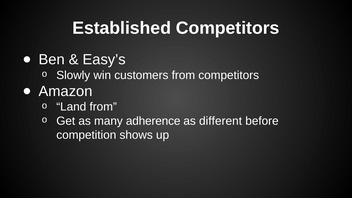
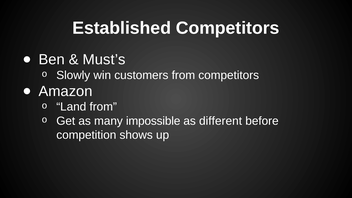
Easy’s: Easy’s -> Must’s
adherence: adherence -> impossible
